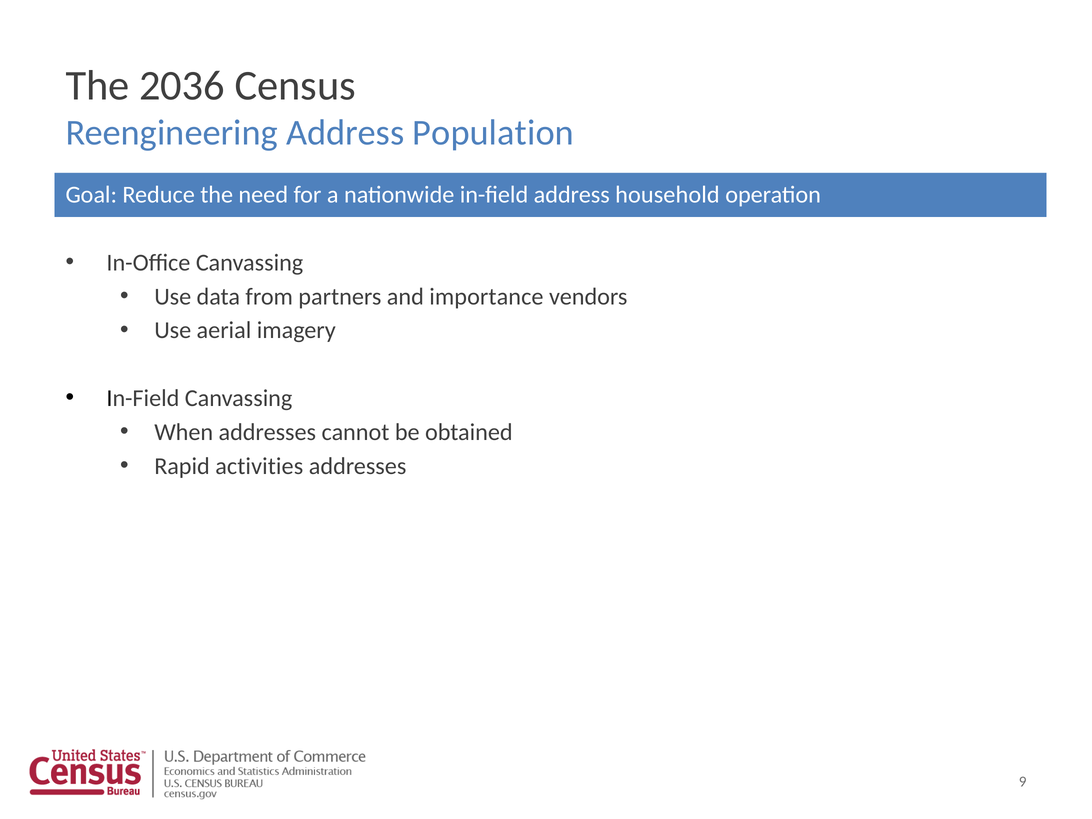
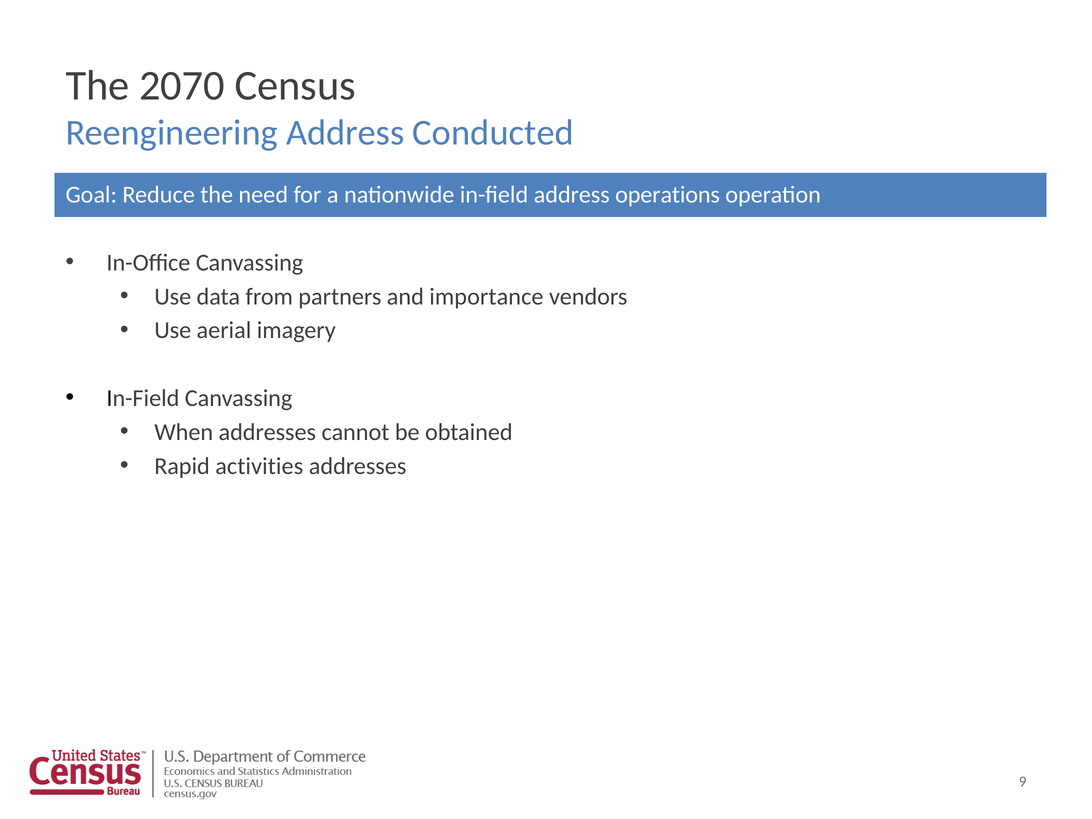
2036: 2036 -> 2070
Population: Population -> Conducted
household: household -> operations
